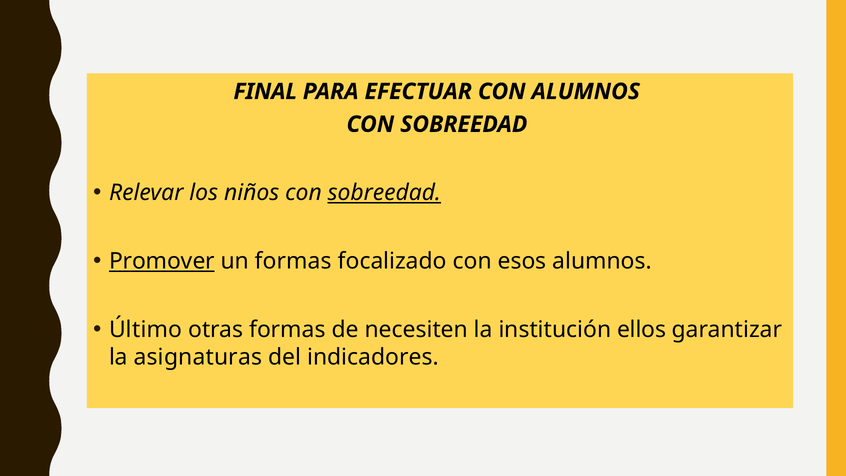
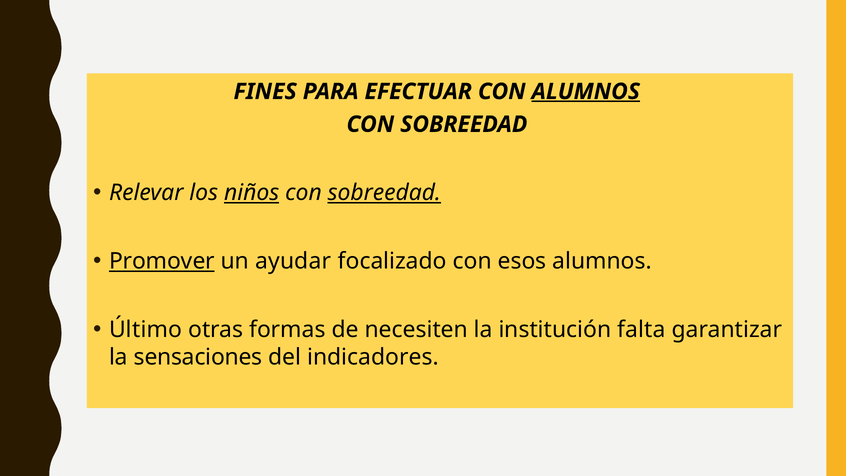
FINAL: FINAL -> FINES
ALUMNOS at (586, 92) underline: none -> present
niños underline: none -> present
un formas: formas -> ayudar
ellos: ellos -> falta
asignaturas: asignaturas -> sensaciones
